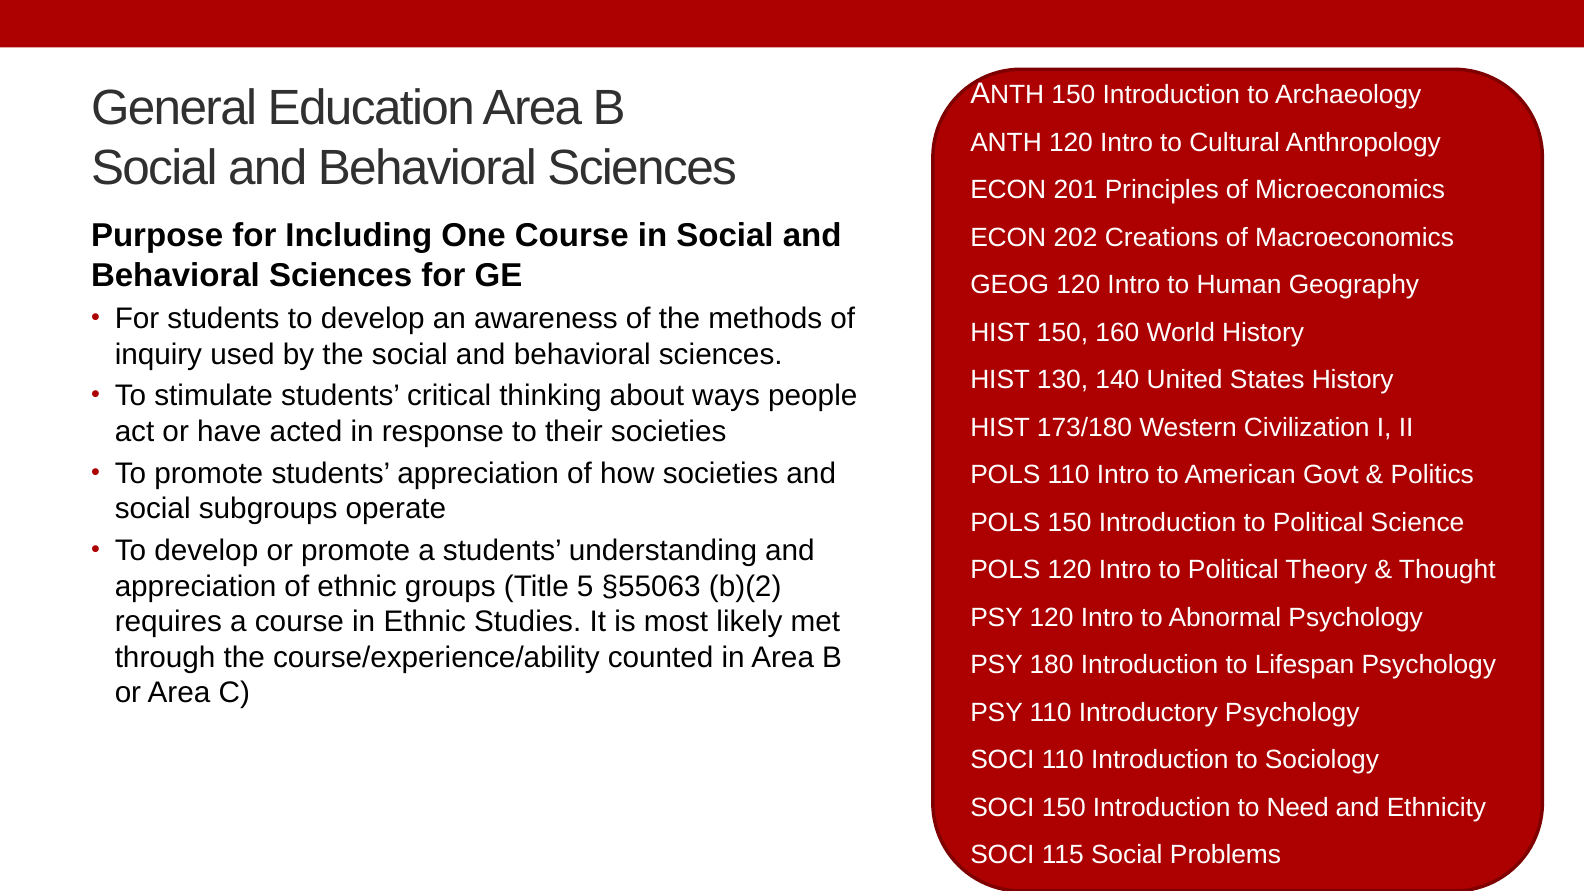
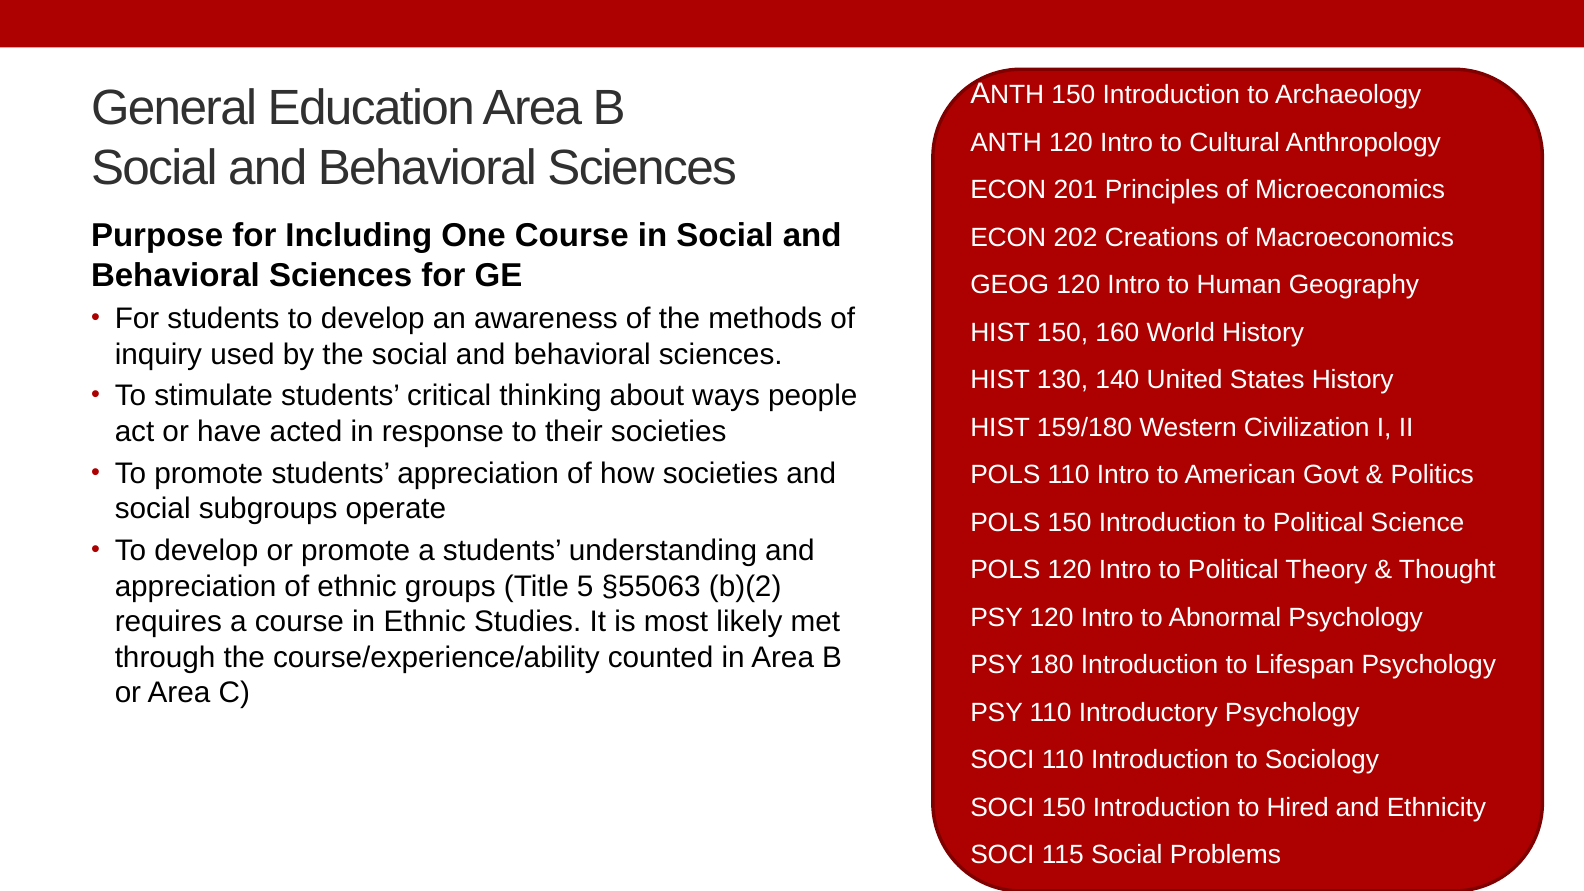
173/180: 173/180 -> 159/180
Need: Need -> Hired
